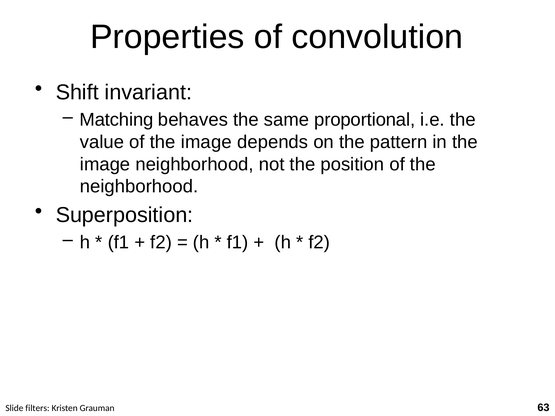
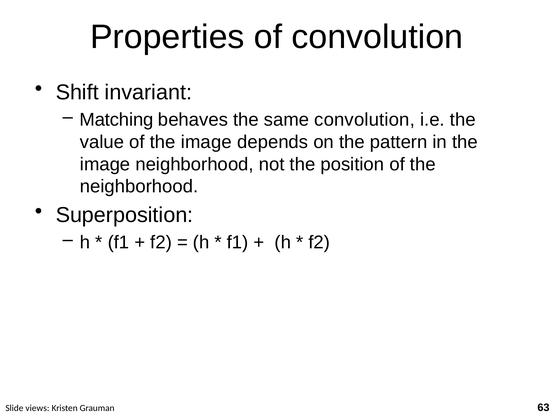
same proportional: proportional -> convolution
filters: filters -> views
